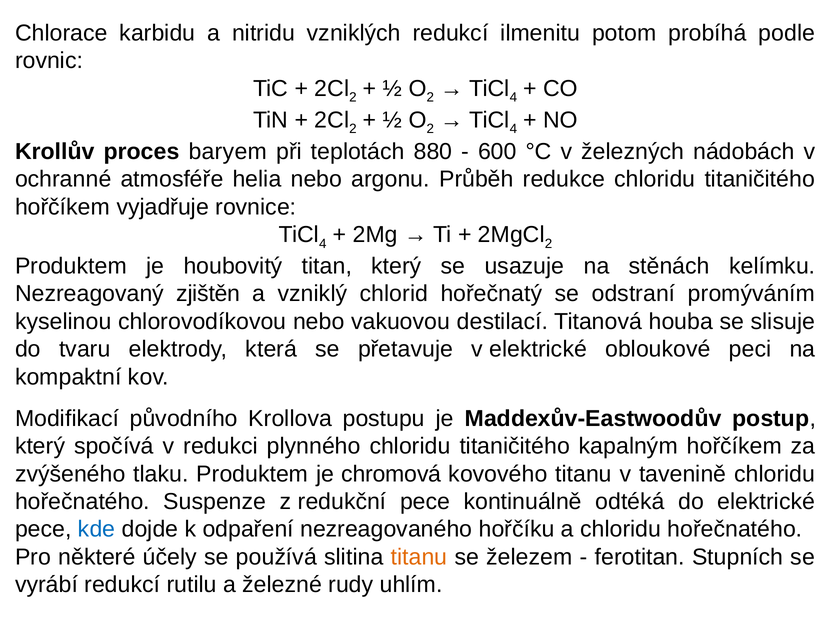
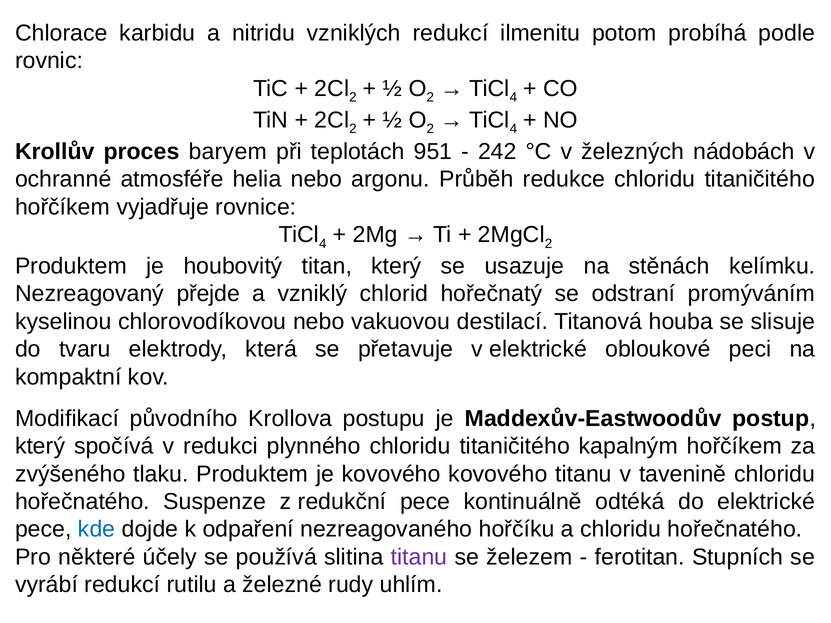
880: 880 -> 951
600: 600 -> 242
zjištěn: zjištěn -> přejde
je chromová: chromová -> kovového
titanu at (419, 557) colour: orange -> purple
